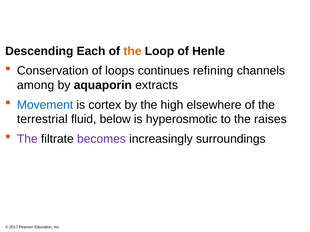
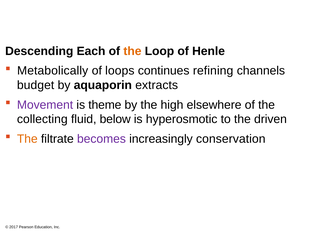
Conservation: Conservation -> Metabolically
among: among -> budget
Movement colour: blue -> purple
cortex: cortex -> theme
terrestrial: terrestrial -> collecting
raises: raises -> driven
The at (27, 139) colour: purple -> orange
surroundings: surroundings -> conservation
